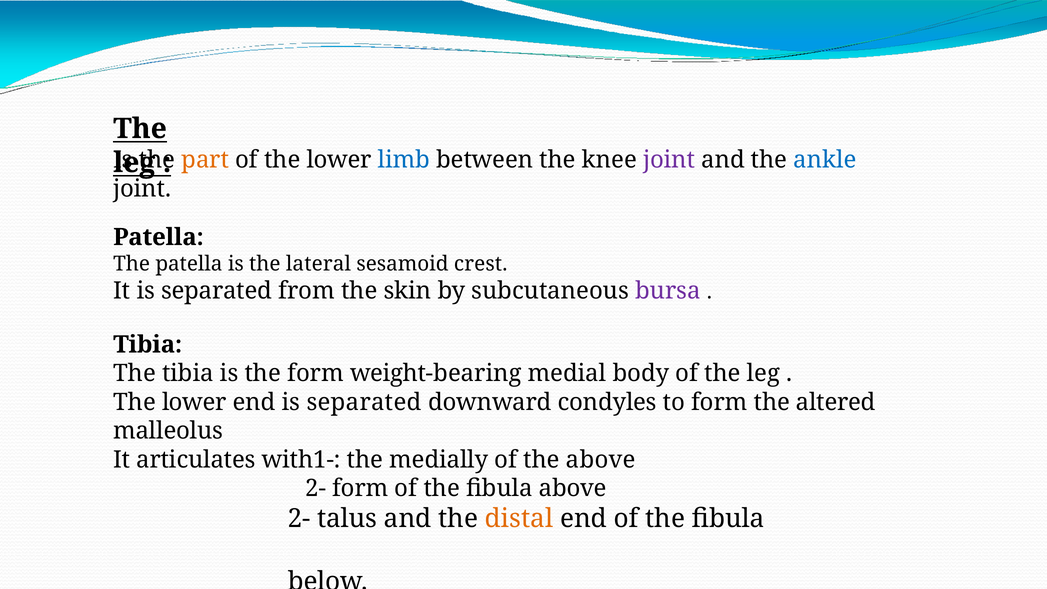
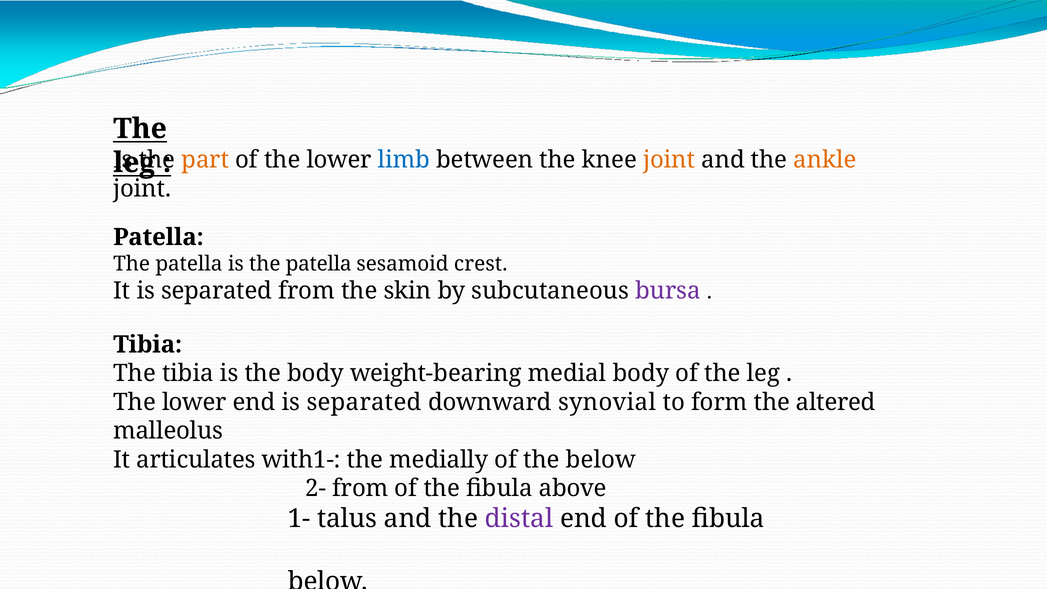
joint at (669, 160) colour: purple -> orange
ankle colour: blue -> orange
is the lateral: lateral -> patella
the form: form -> body
condyles: condyles -> synovial
the above: above -> below
2- form: form -> from
2- at (299, 519): 2- -> 1-
distal colour: orange -> purple
